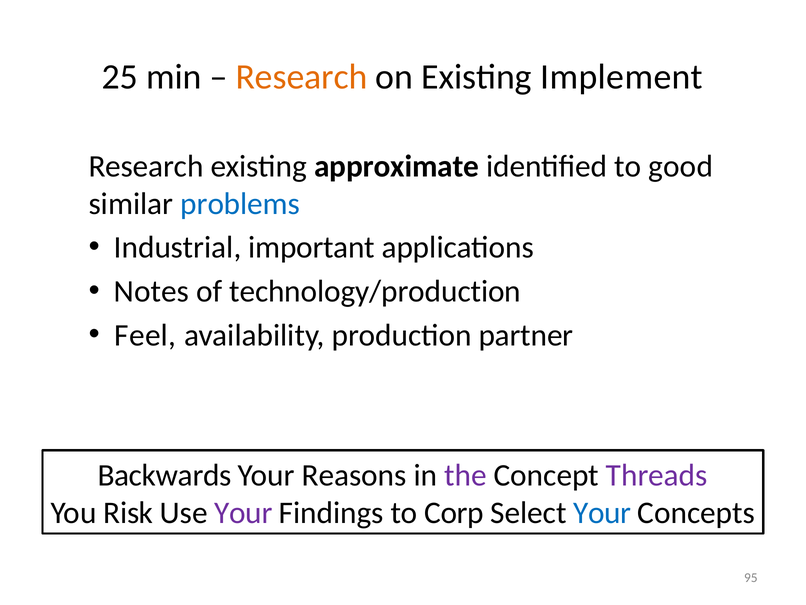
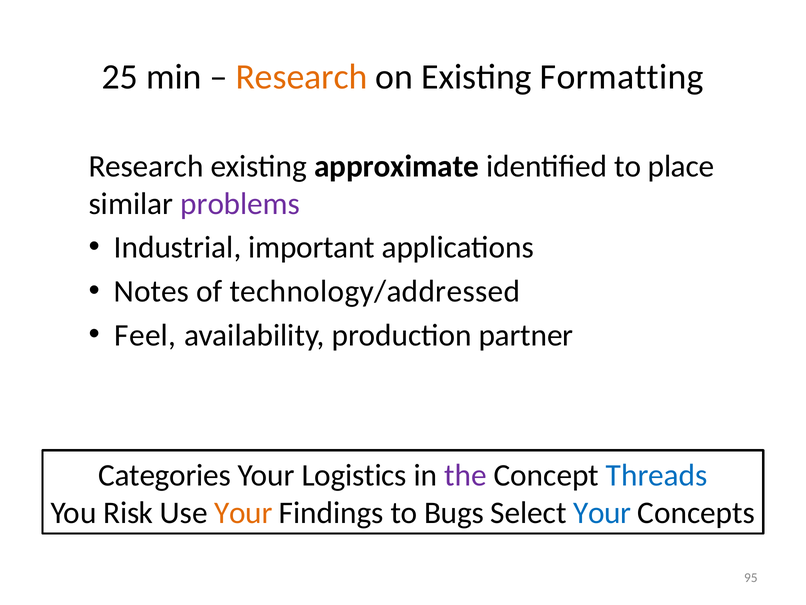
Implement: Implement -> Formatting
good: good -> place
problems colour: blue -> purple
technology/production: technology/production -> technology/addressed
Backwards: Backwards -> Categories
Reasons: Reasons -> Logistics
Threads colour: purple -> blue
Your at (243, 513) colour: purple -> orange
Corp: Corp -> Bugs
